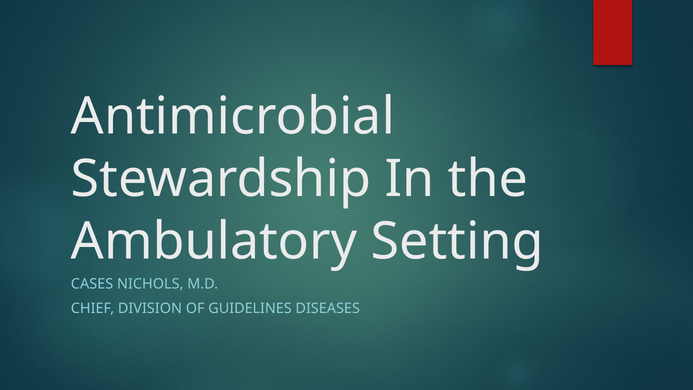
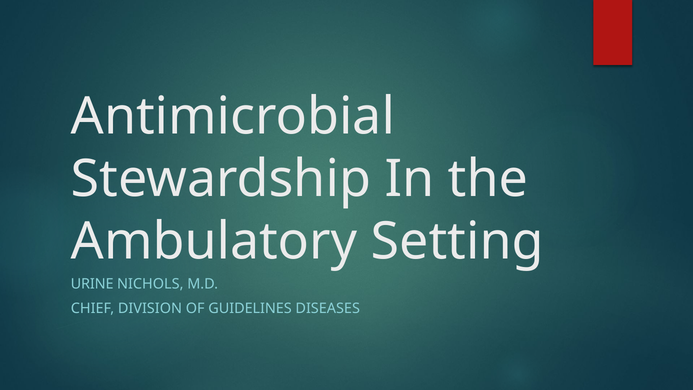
CASES: CASES -> URINE
